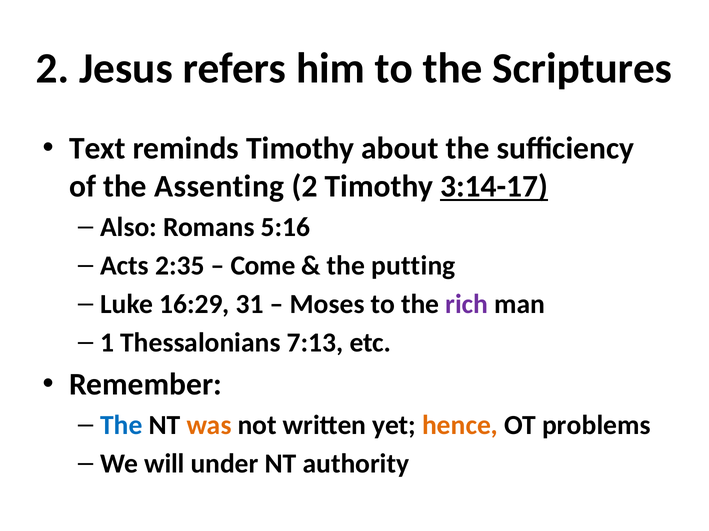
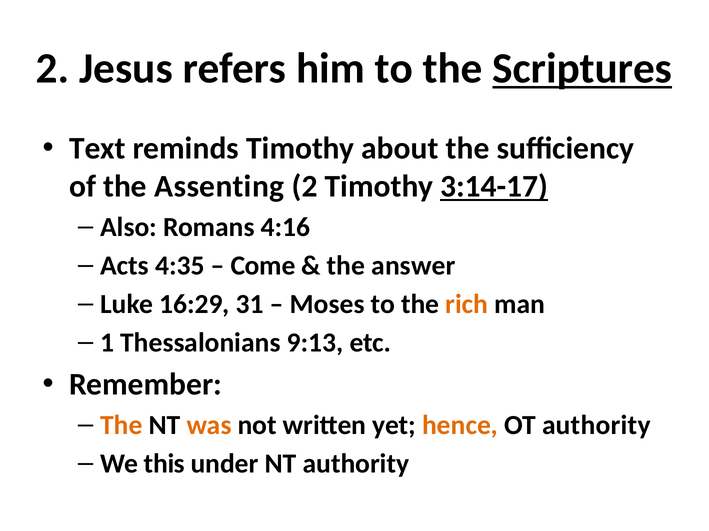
Scriptures underline: none -> present
5:16: 5:16 -> 4:16
2:35: 2:35 -> 4:35
putting: putting -> answer
rich colour: purple -> orange
7:13: 7:13 -> 9:13
The at (121, 426) colour: blue -> orange
OT problems: problems -> authority
will: will -> this
